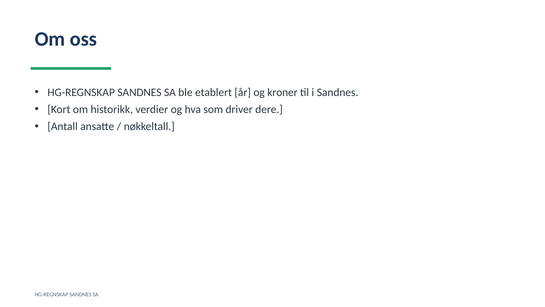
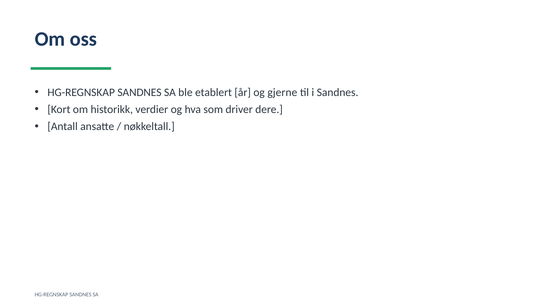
kroner: kroner -> gjerne
